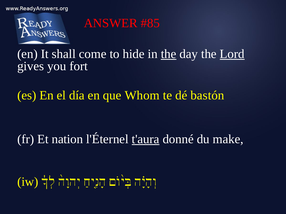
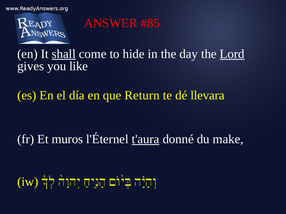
shall underline: none -> present
the at (169, 54) underline: present -> none
fort: fort -> like
Whom: Whom -> Return
bastón: bastón -> llevara
nation: nation -> muros
